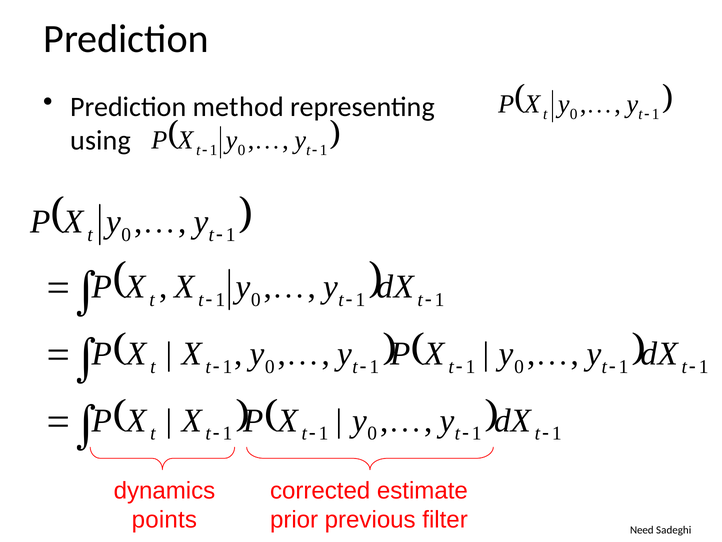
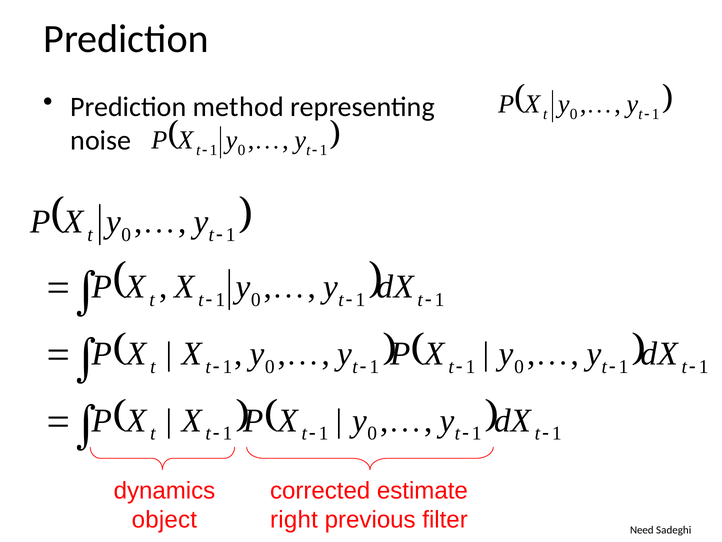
using: using -> noise
points: points -> object
prior: prior -> right
